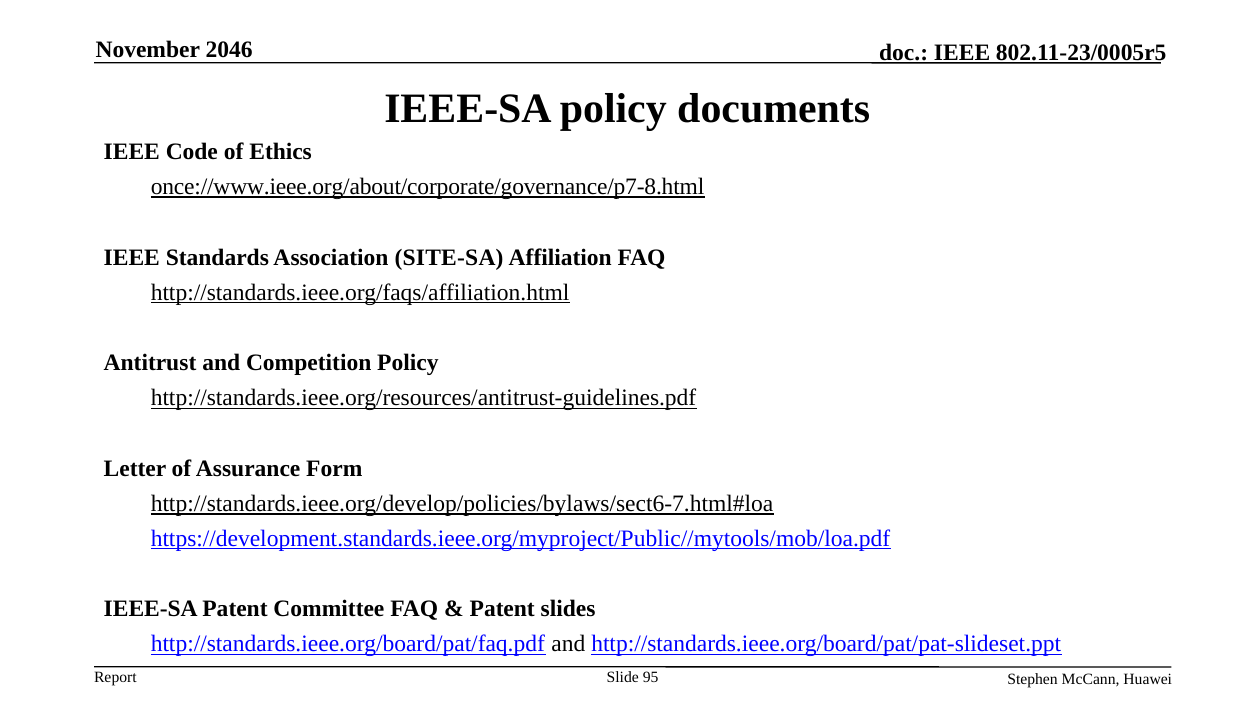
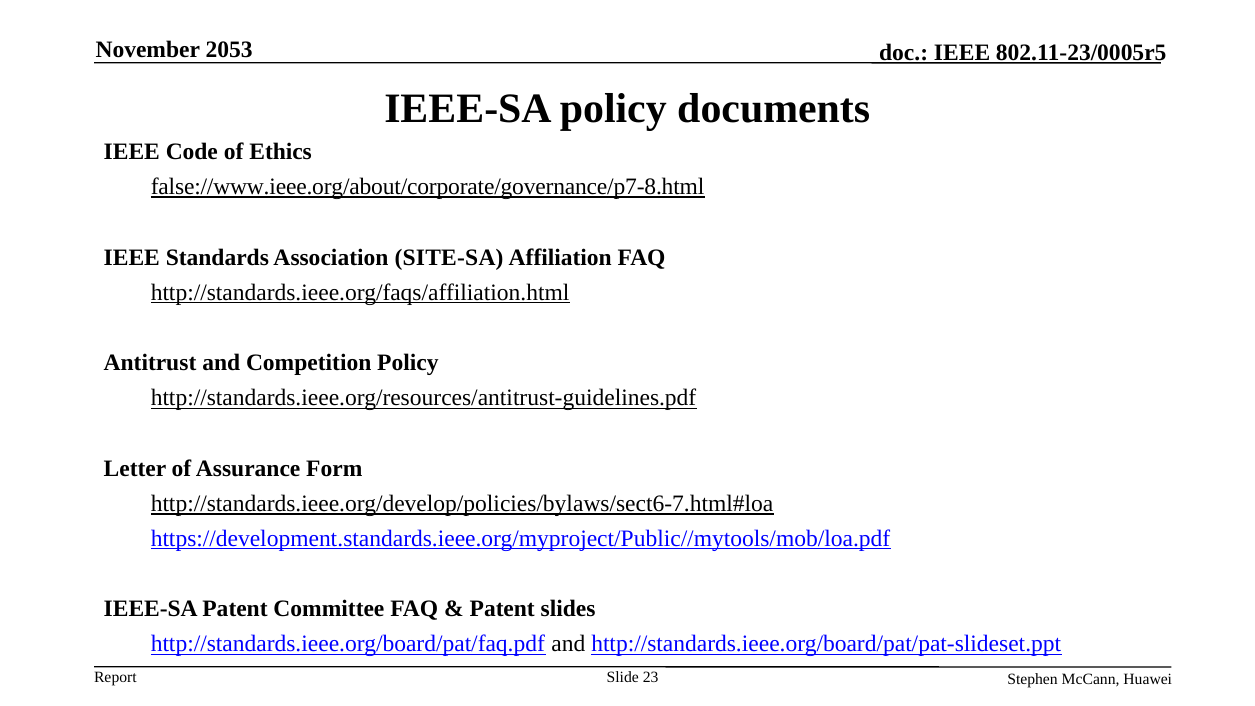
2046: 2046 -> 2053
once://www.ieee.org/about/corporate/governance/p7-8.html: once://www.ieee.org/about/corporate/governance/p7-8.html -> false://www.ieee.org/about/corporate/governance/p7-8.html
95: 95 -> 23
